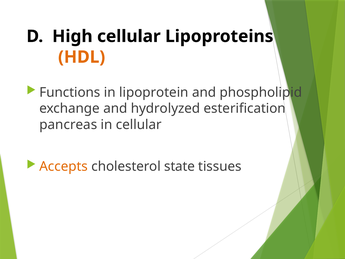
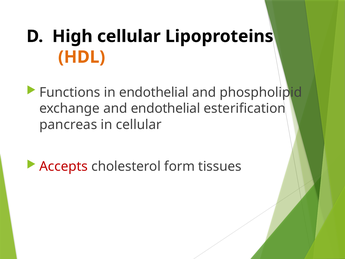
in lipoprotein: lipoprotein -> endothelial
and hydrolyzed: hydrolyzed -> endothelial
Accepts colour: orange -> red
state: state -> form
